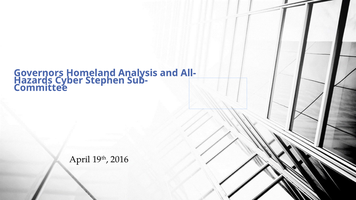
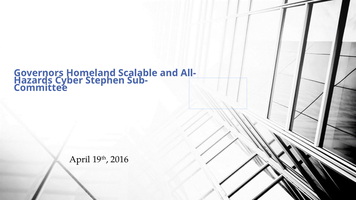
Analysis: Analysis -> Scalable
